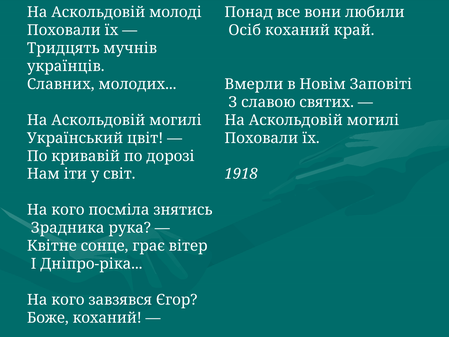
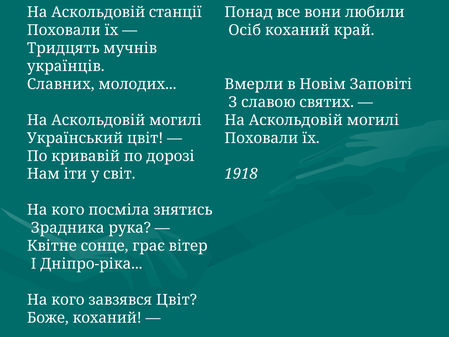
молоді: молоді -> станції
завзявся Єгор: Єгор -> Цвіт
